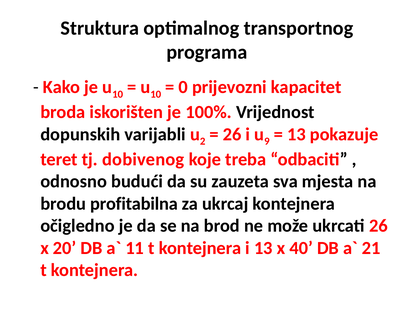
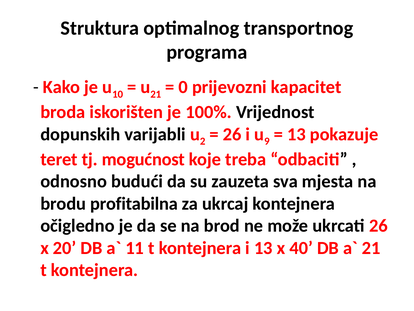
10 at (156, 94): 10 -> 21
dobivenog: dobivenog -> mogućnost
